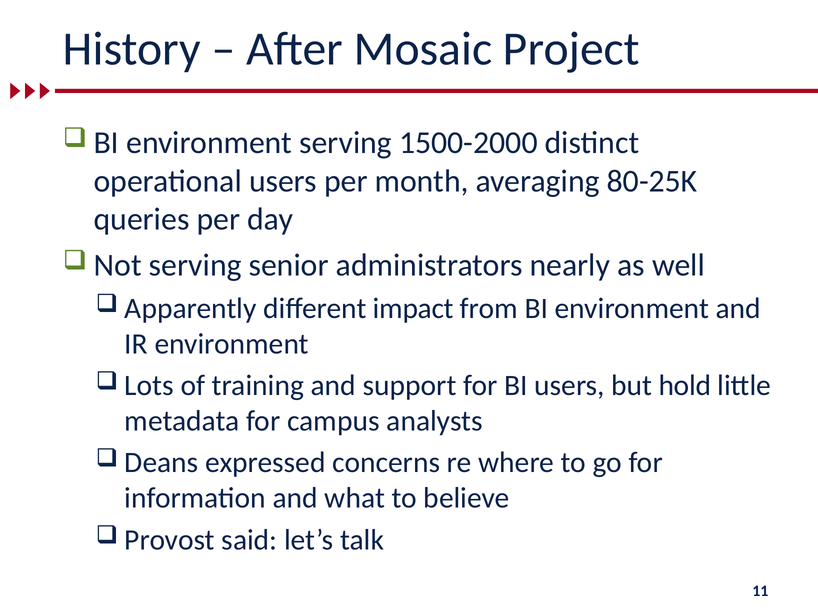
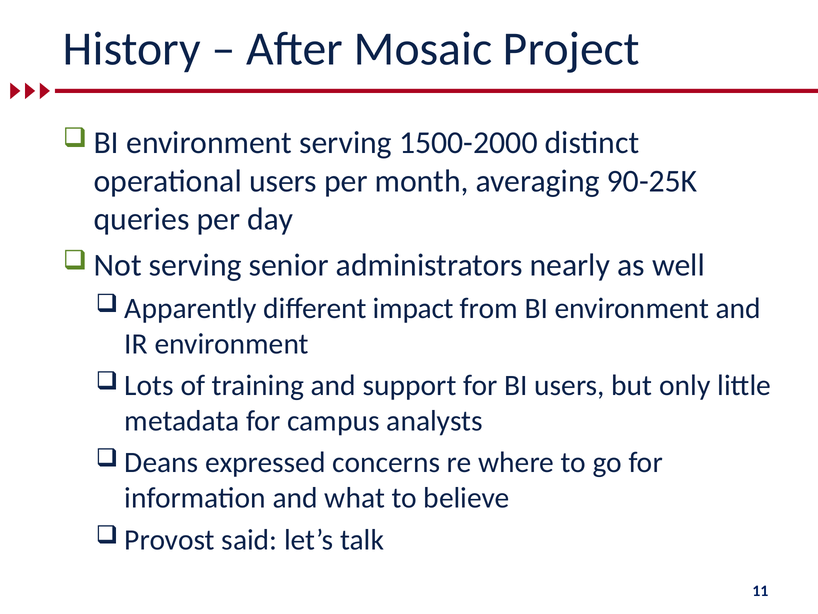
80-25K: 80-25K -> 90-25K
hold: hold -> only
